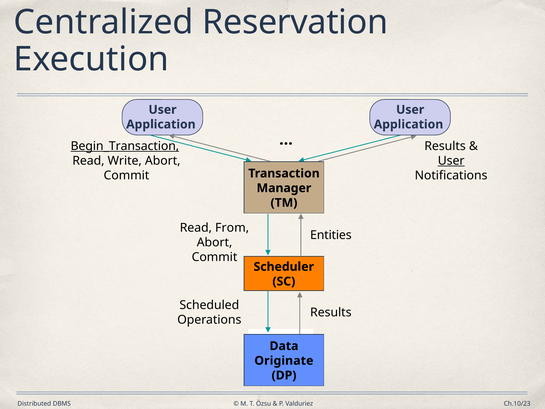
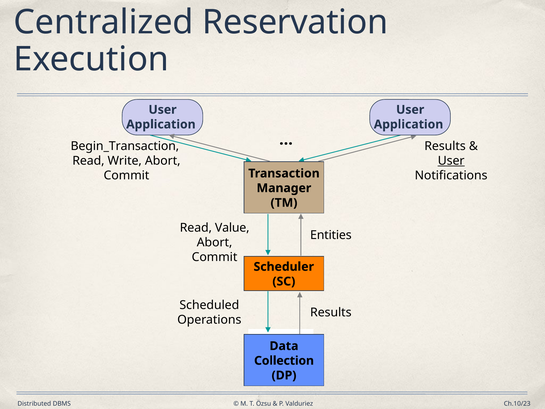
Begin_Transaction underline: present -> none
From: From -> Value
Originate: Originate -> Collection
